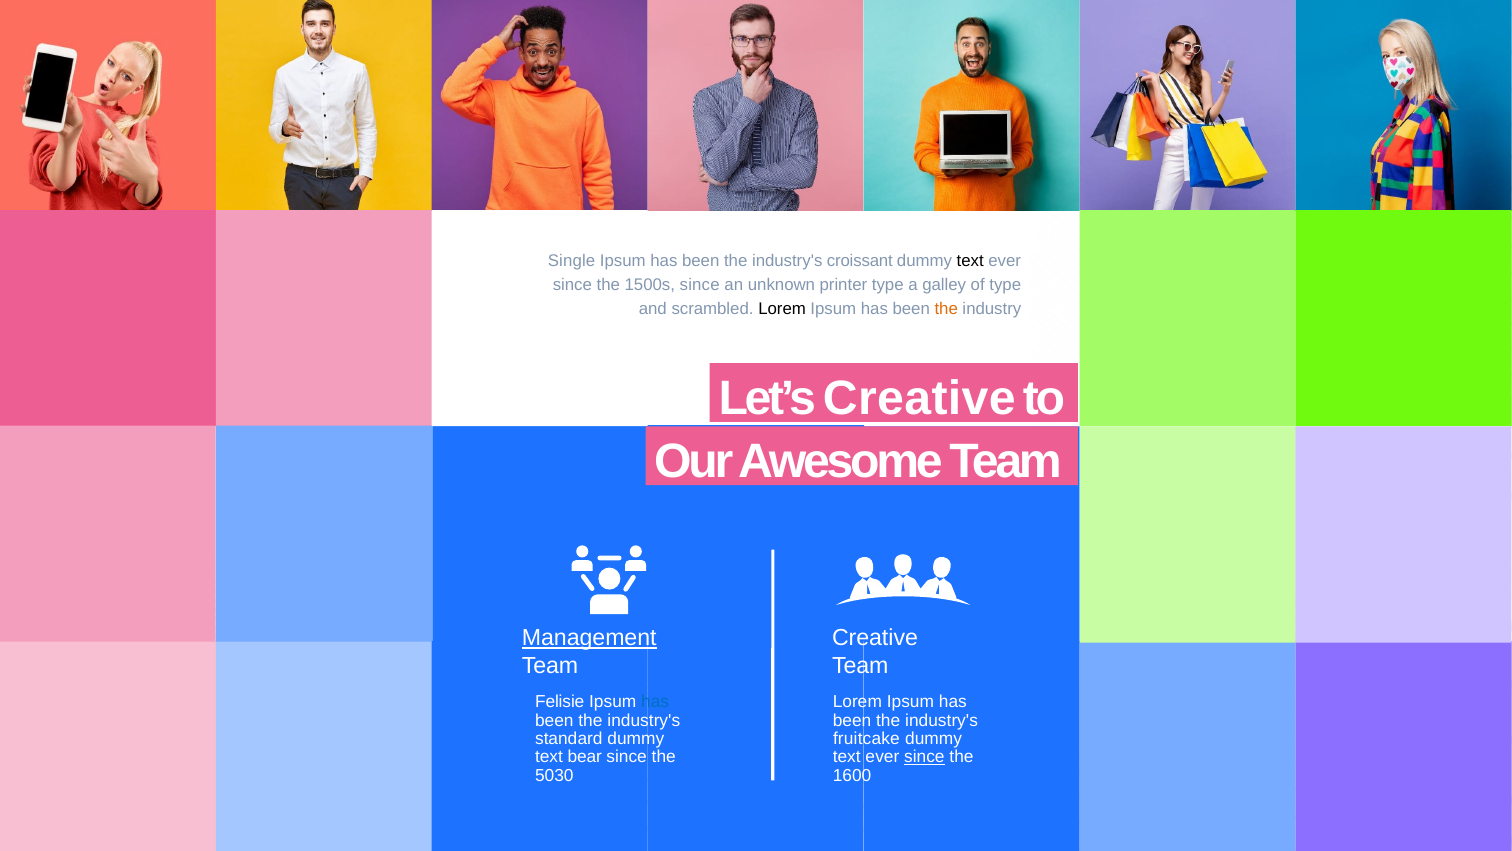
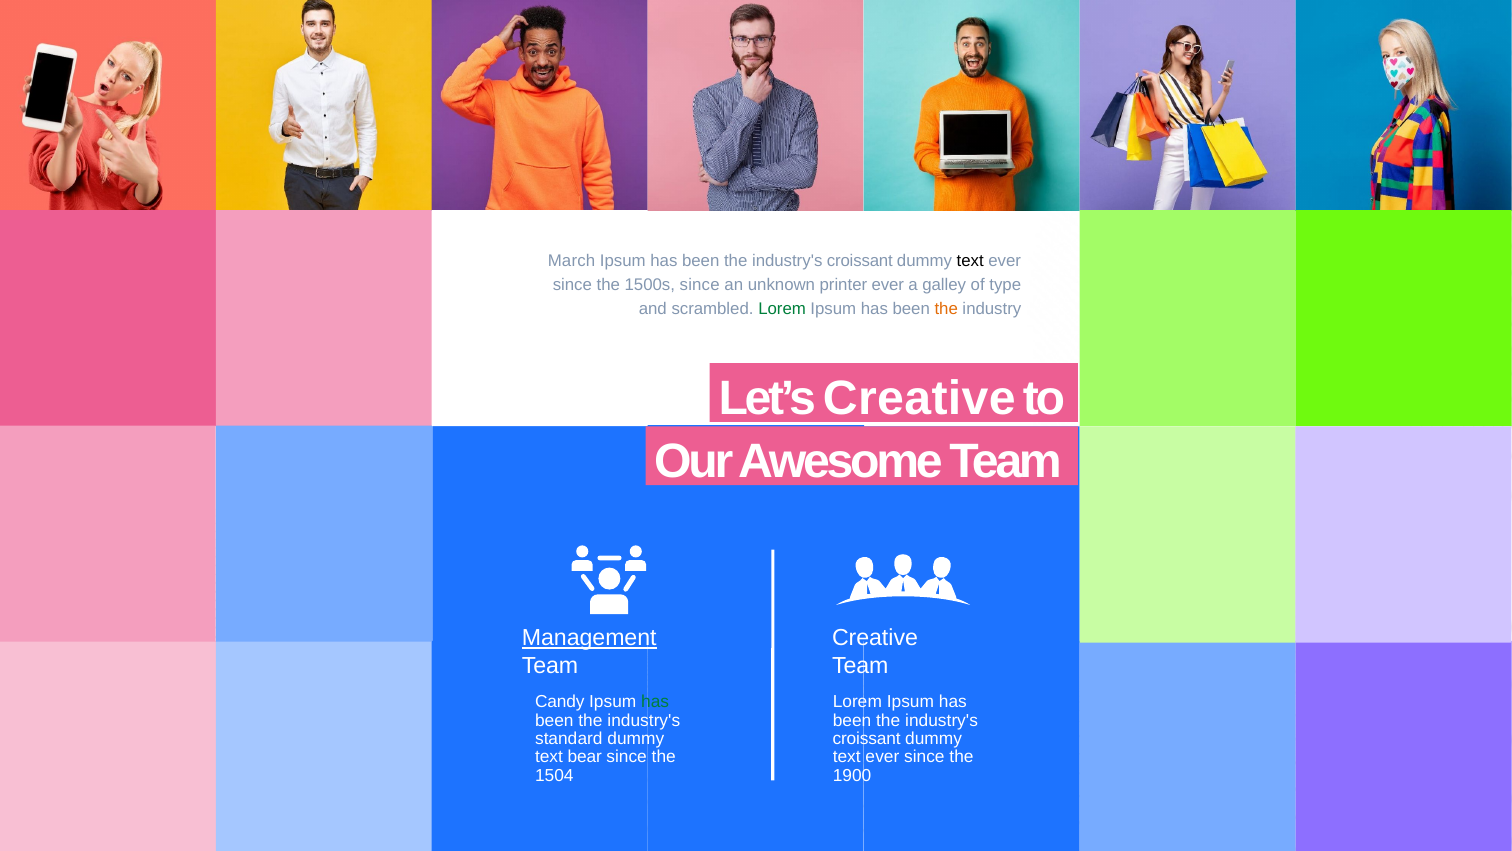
Single: Single -> March
printer type: type -> ever
Lorem at (782, 309) colour: black -> green
Felisie: Felisie -> Candy
has at (655, 702) colour: blue -> green
fruitcake at (866, 738): fruitcake -> croissant
since at (924, 757) underline: present -> none
5030: 5030 -> 1504
1600: 1600 -> 1900
